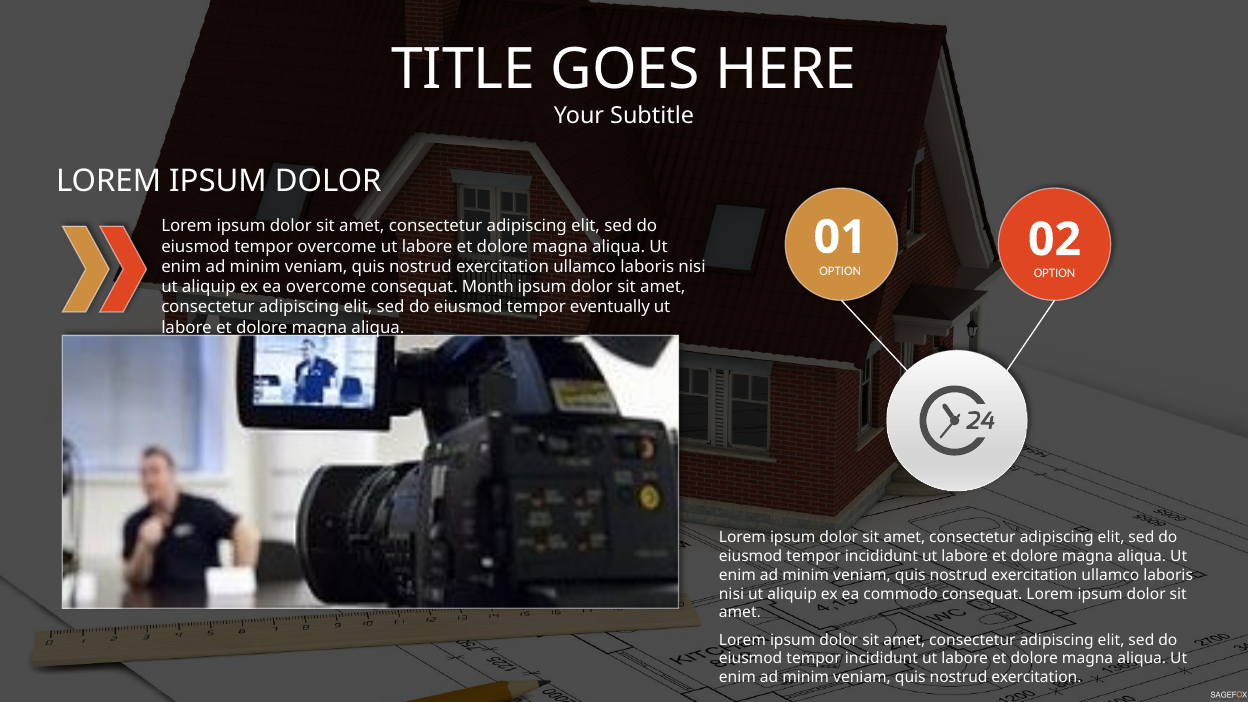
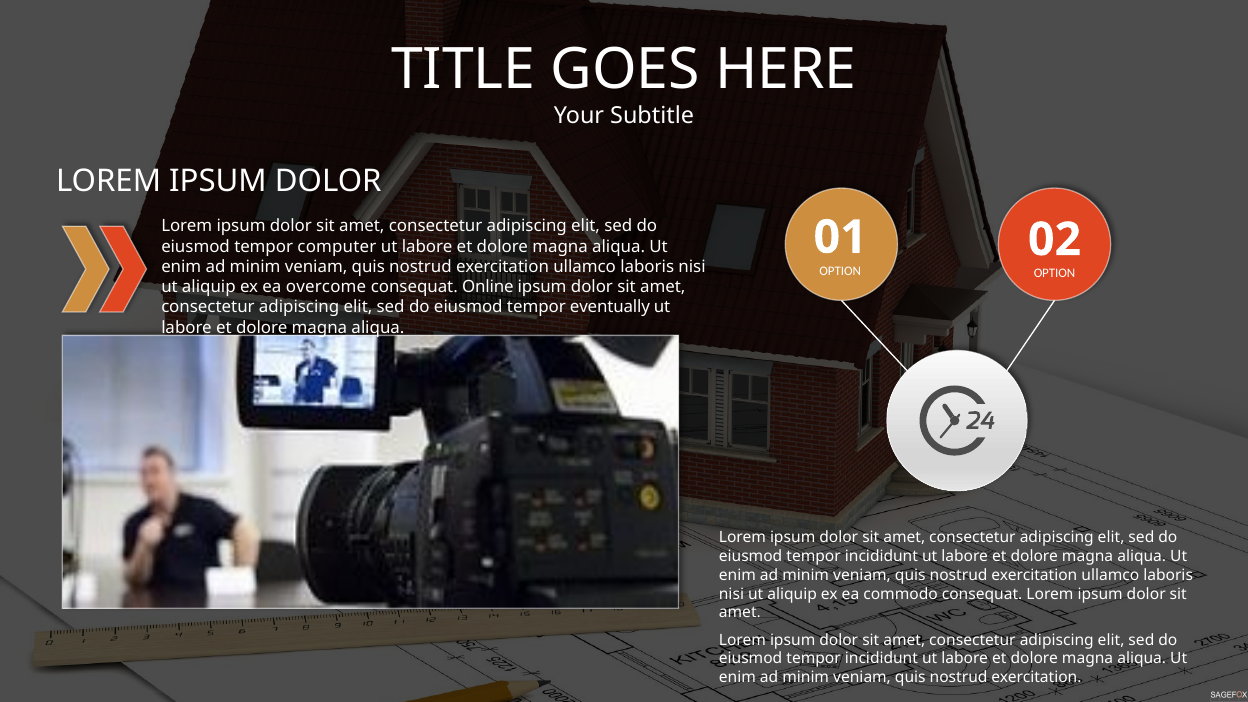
tempor overcome: overcome -> computer
Month: Month -> Online
